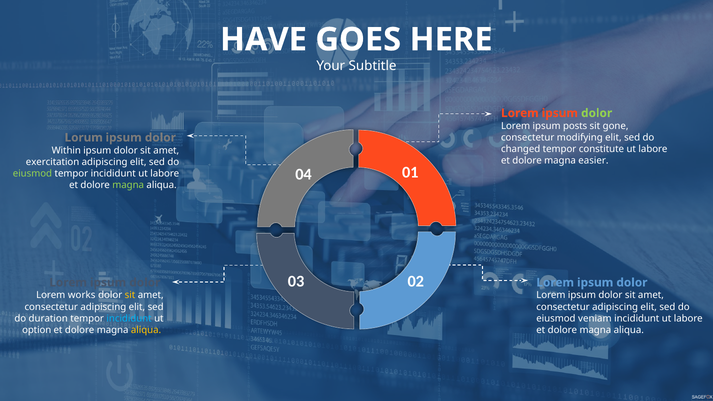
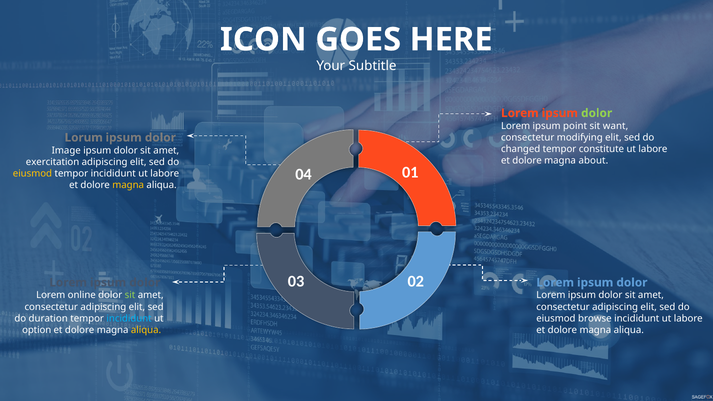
HAVE: HAVE -> ICON
posts: posts -> point
gone: gone -> want
Within: Within -> Image
easier: easier -> about
eiusmod at (32, 174) colour: light green -> yellow
magna at (128, 185) colour: light green -> yellow
works: works -> online
sit at (130, 295) colour: yellow -> light green
veniam: veniam -> browse
